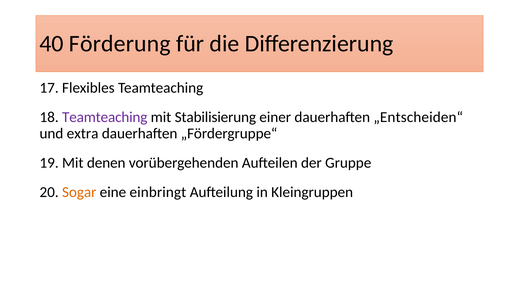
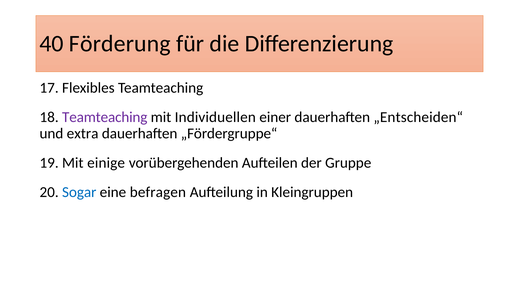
Stabilisierung: Stabilisierung -> Individuellen
denen: denen -> einige
Sogar colour: orange -> blue
einbringt: einbringt -> befragen
